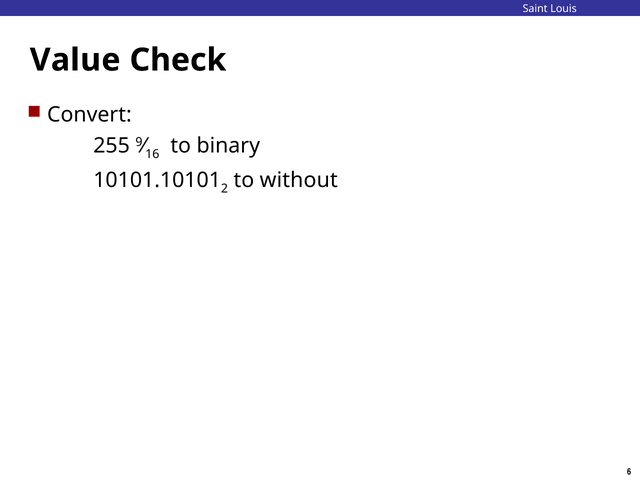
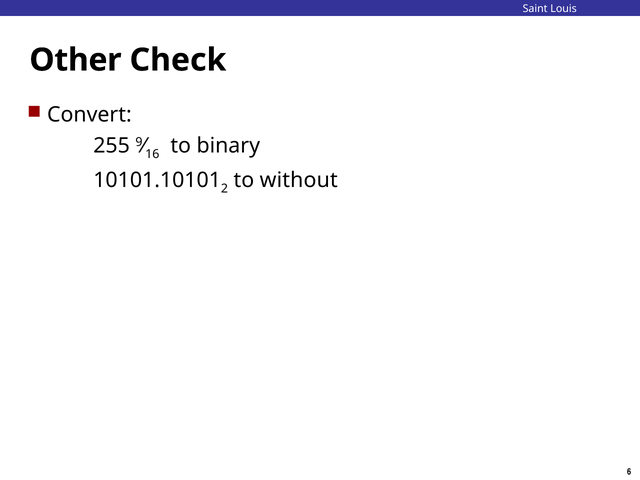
Value: Value -> Other
